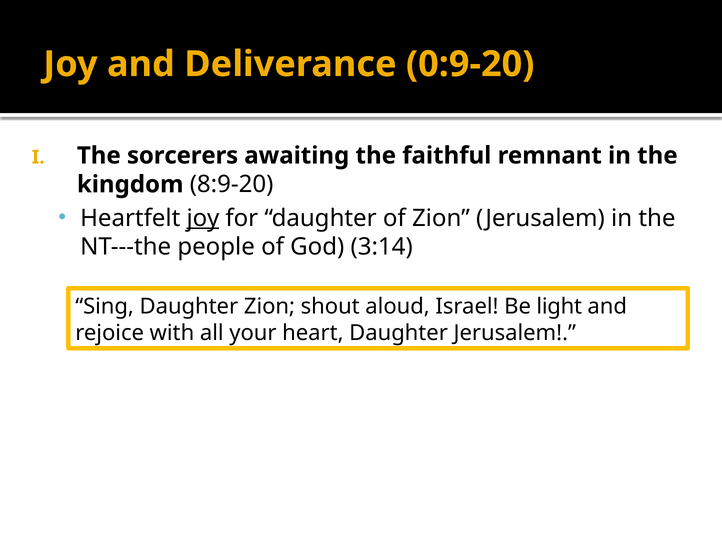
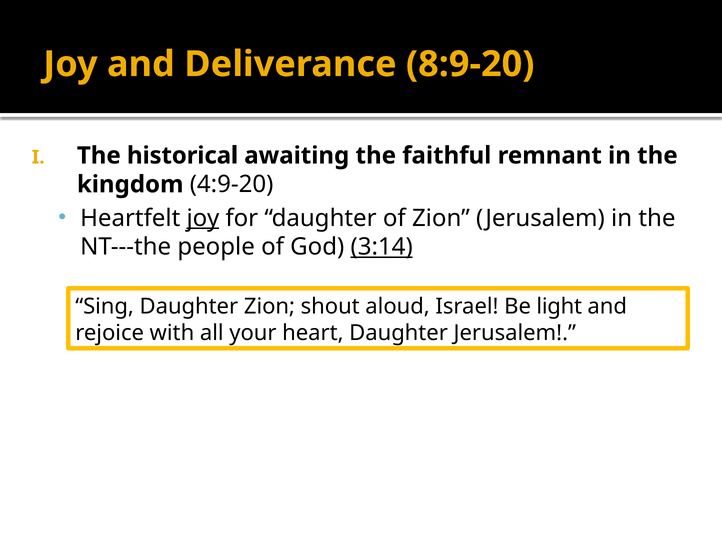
0:9-20: 0:9-20 -> 8:9-20
sorcerers: sorcerers -> historical
8:9-20: 8:9-20 -> 4:9-20
3:14 underline: none -> present
